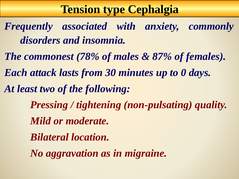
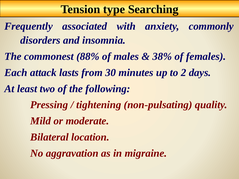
Cephalgia: Cephalgia -> Searching
78%: 78% -> 88%
87%: 87% -> 38%
0: 0 -> 2
